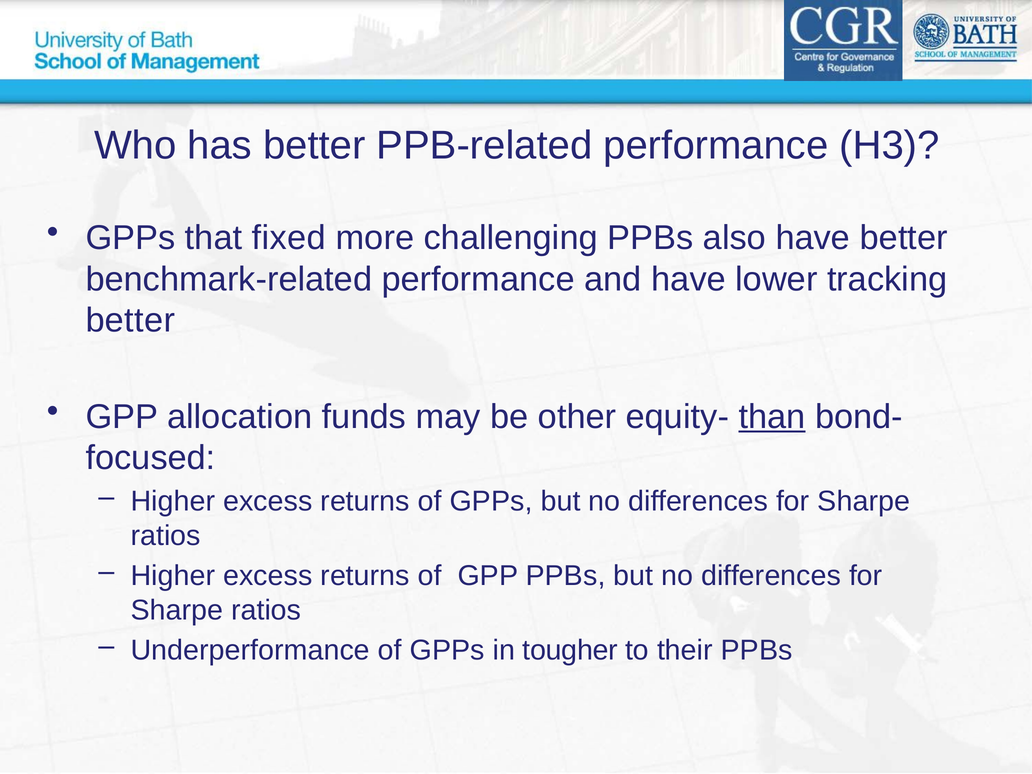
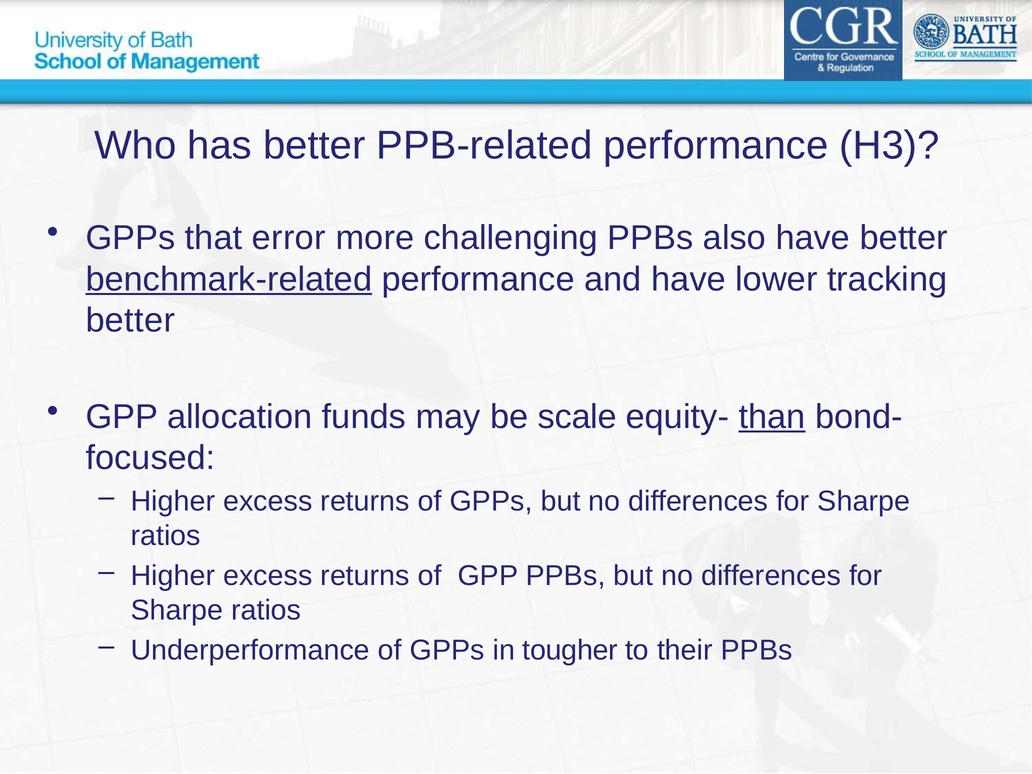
fixed: fixed -> error
benchmark-related underline: none -> present
other: other -> scale
